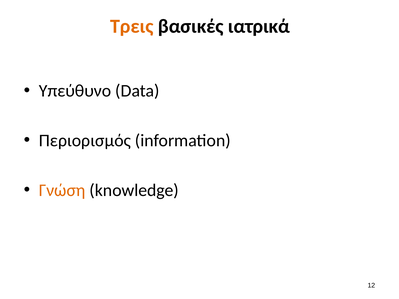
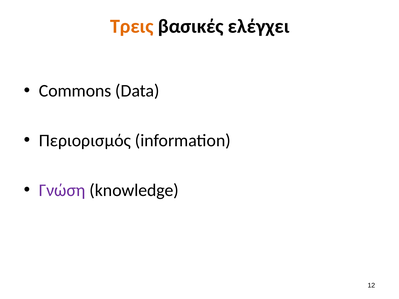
ιατρικά: ιατρικά -> ελέγχει
Υπεύθυνο: Υπεύθυνο -> Commons
Γνώση colour: orange -> purple
